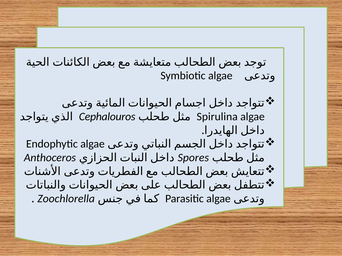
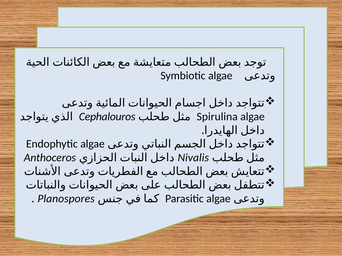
Spores: Spores -> Nivalis
Zoochlorella: Zoochlorella -> Planospores
